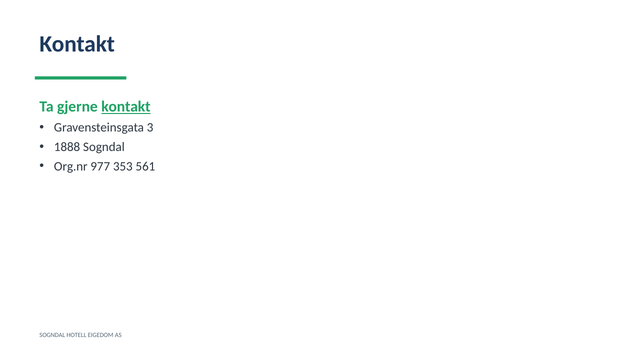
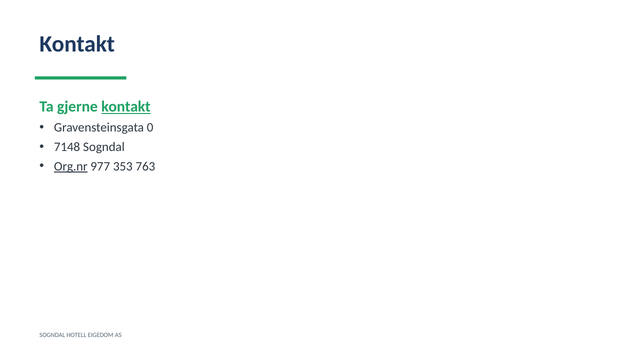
3: 3 -> 0
1888: 1888 -> 7148
Org.nr underline: none -> present
561: 561 -> 763
